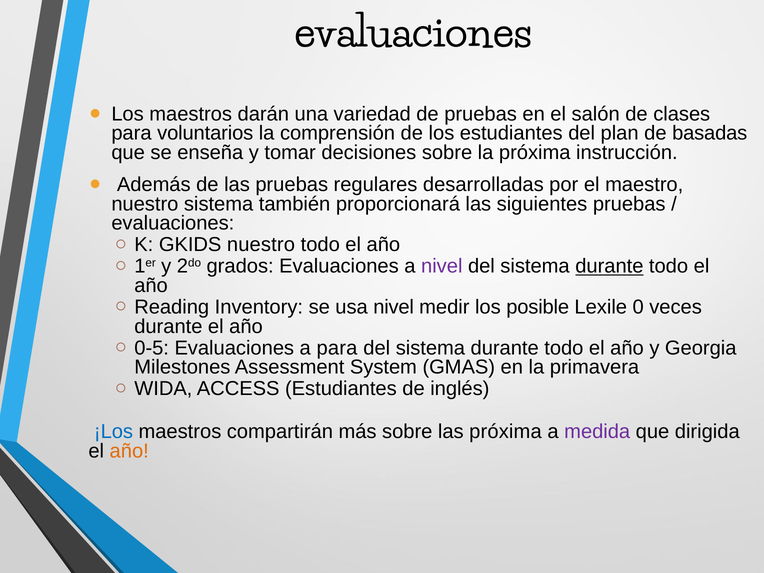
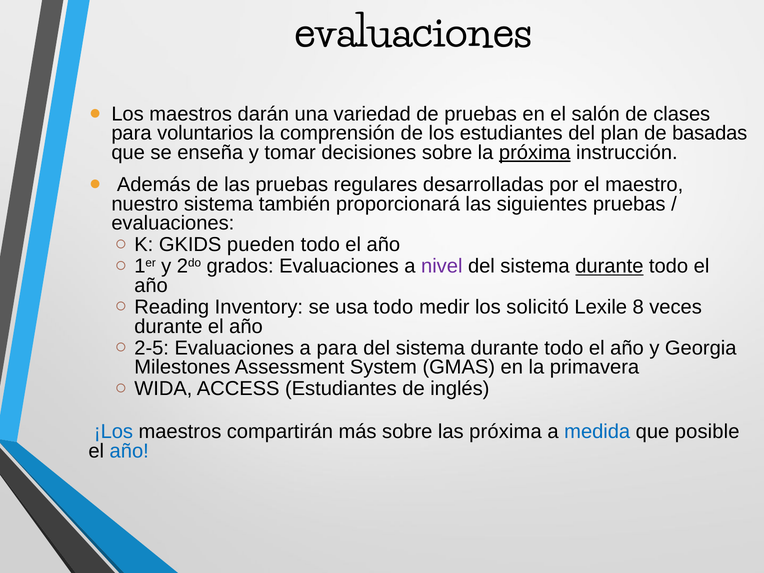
próxima at (535, 153) underline: none -> present
GKIDS nuestro: nuestro -> pueden
usa nivel: nivel -> todo
posible: posible -> solicitó
0: 0 -> 8
0-5: 0-5 -> 2-5
medida colour: purple -> blue
dirigida: dirigida -> posible
año at (129, 451) colour: orange -> blue
